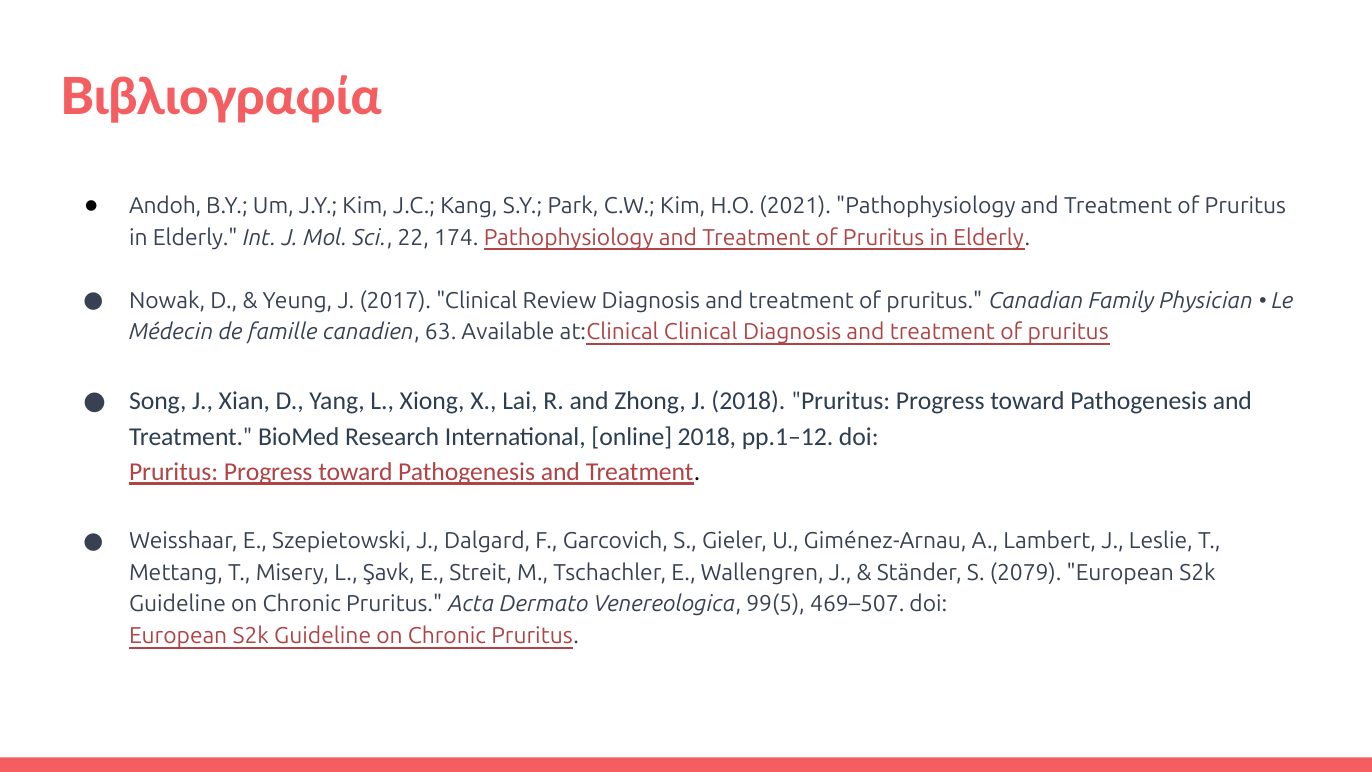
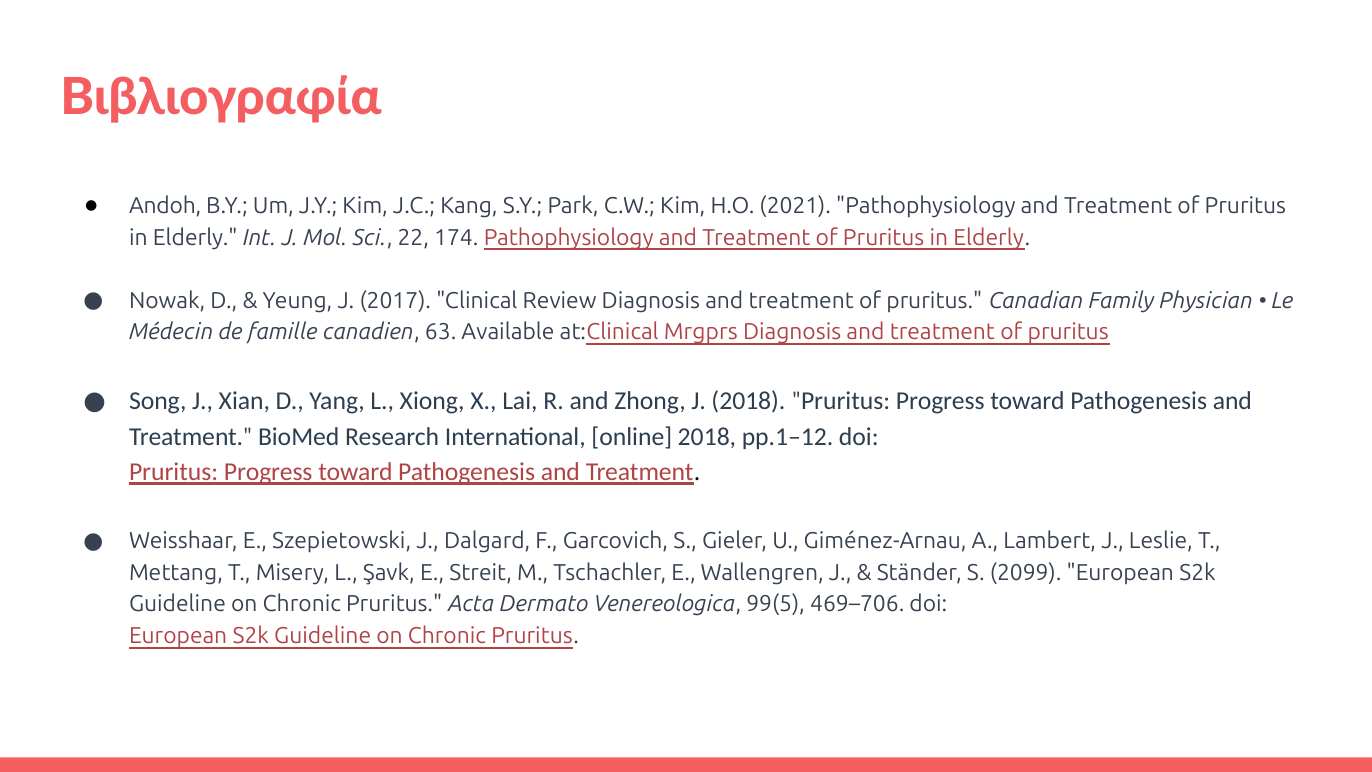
at:Clinical Clinical: Clinical -> Mrgprs
2079: 2079 -> 2099
469–507: 469–507 -> 469–706
